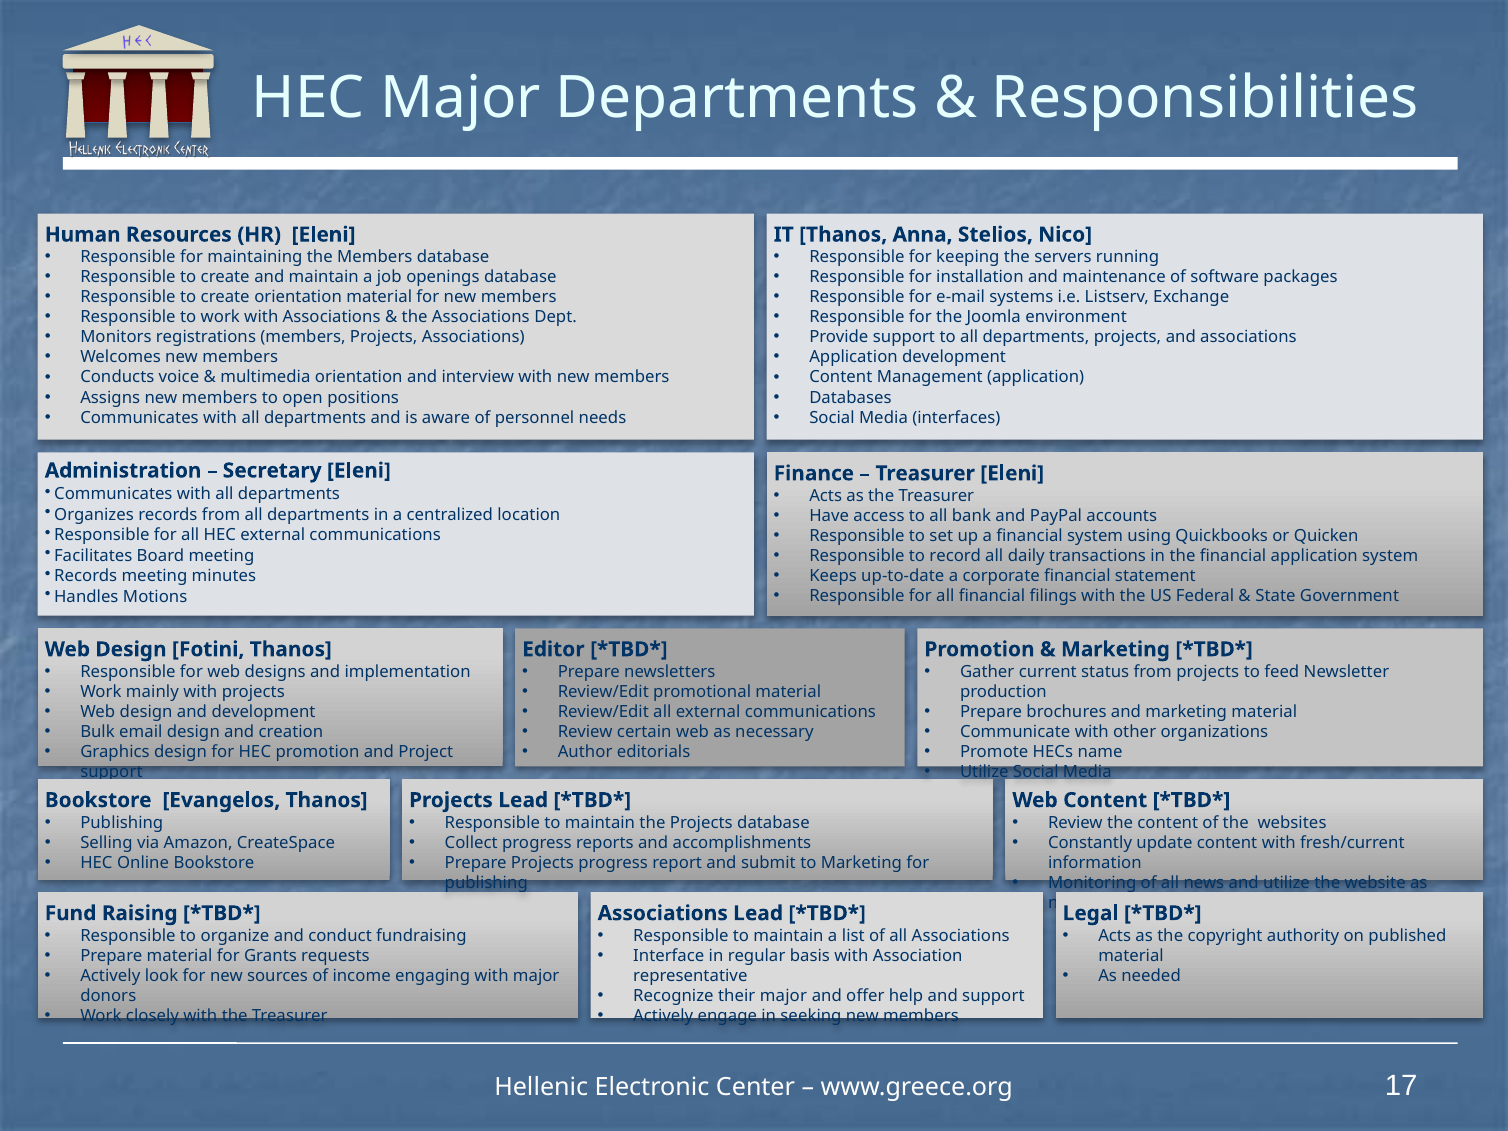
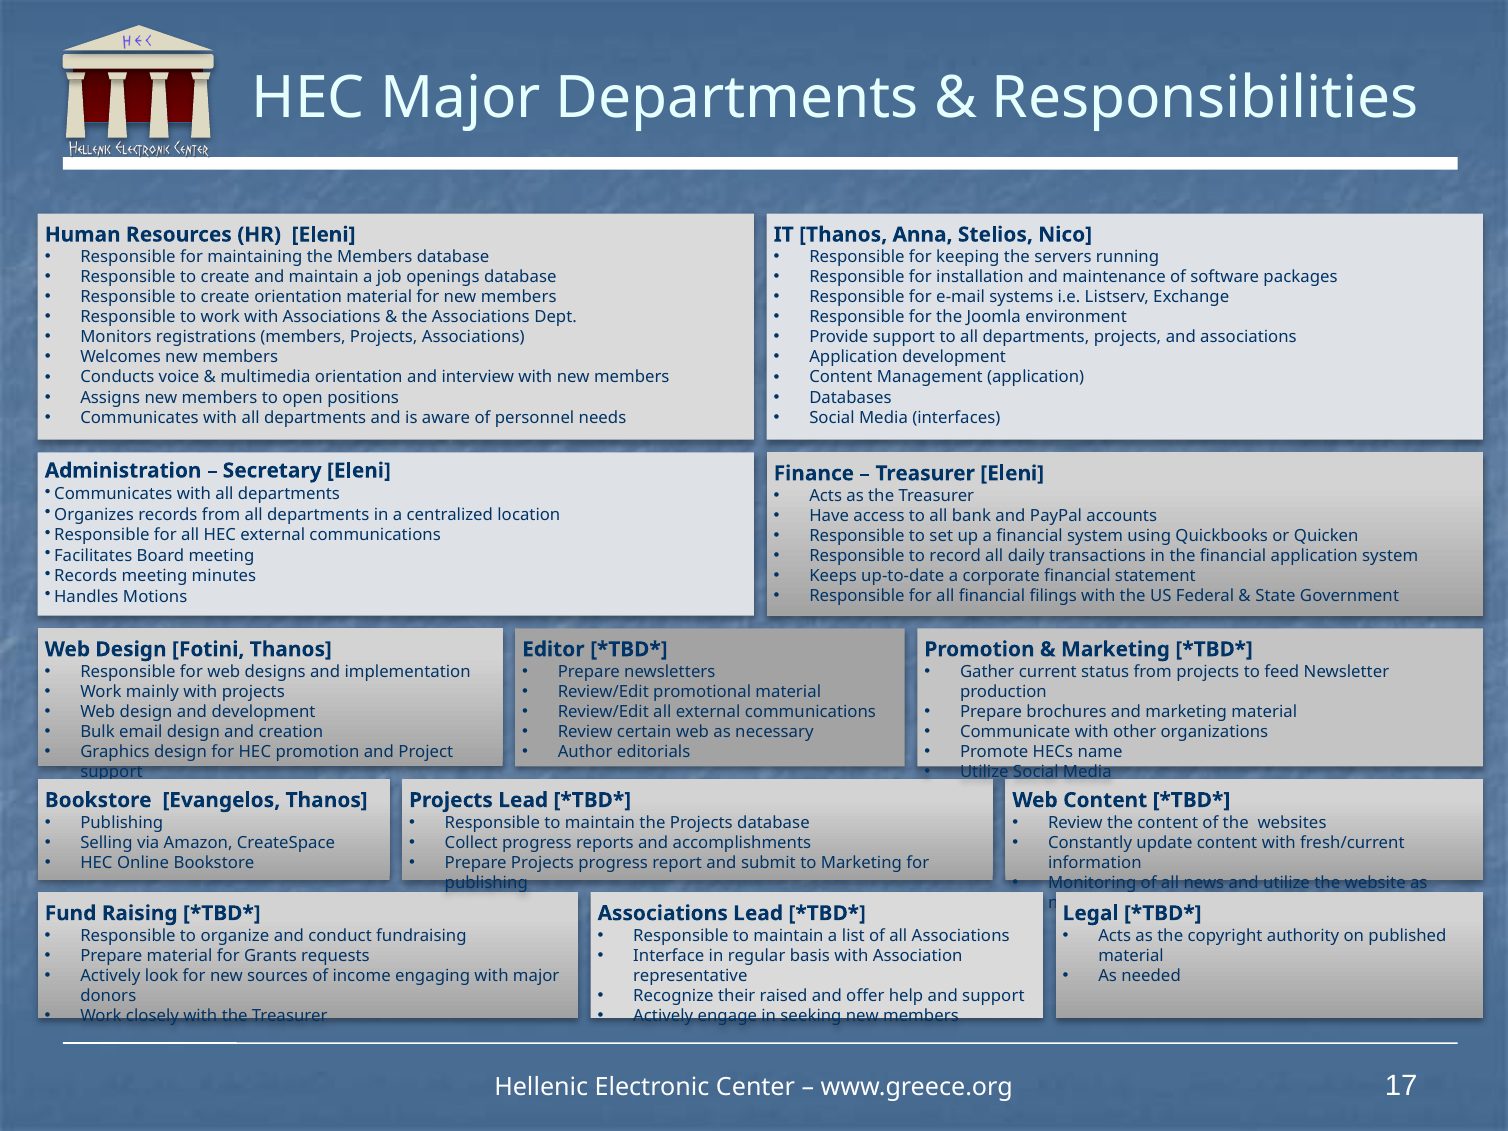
their major: major -> raised
